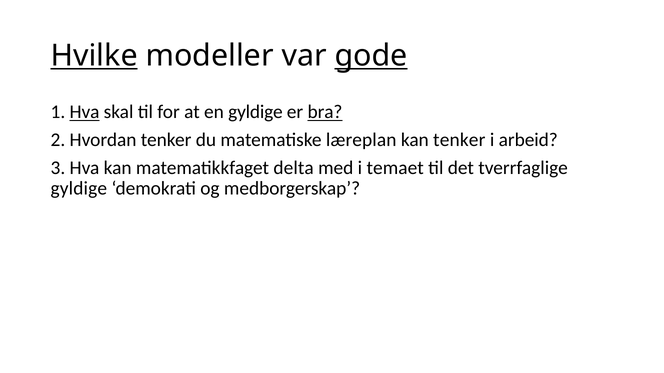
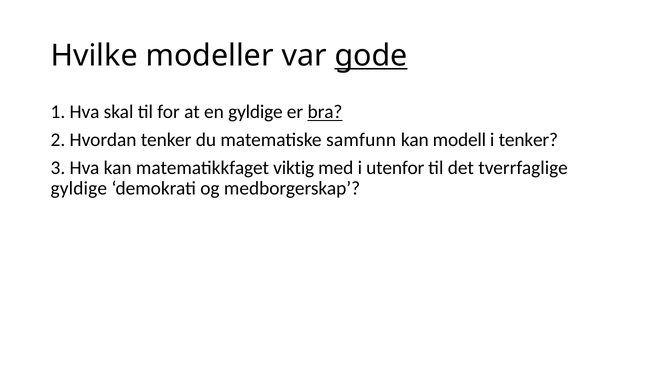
Hvilke underline: present -> none
Hva at (85, 112) underline: present -> none
læreplan: læreplan -> samfunn
kan tenker: tenker -> modell
i arbeid: arbeid -> tenker
delta: delta -> viktig
temaet: temaet -> utenfor
